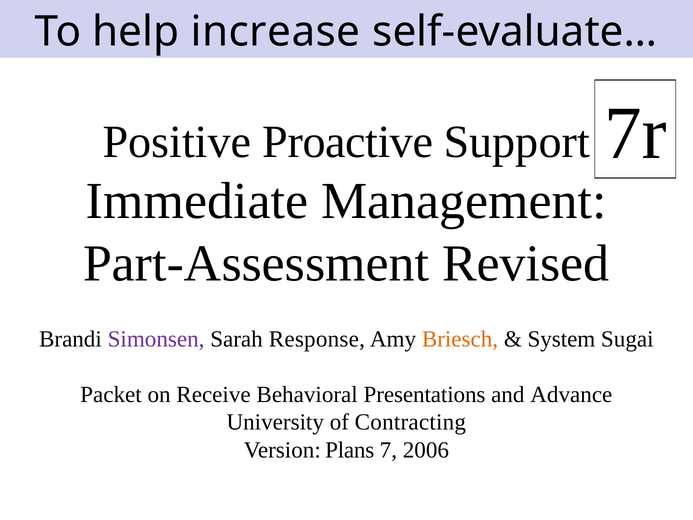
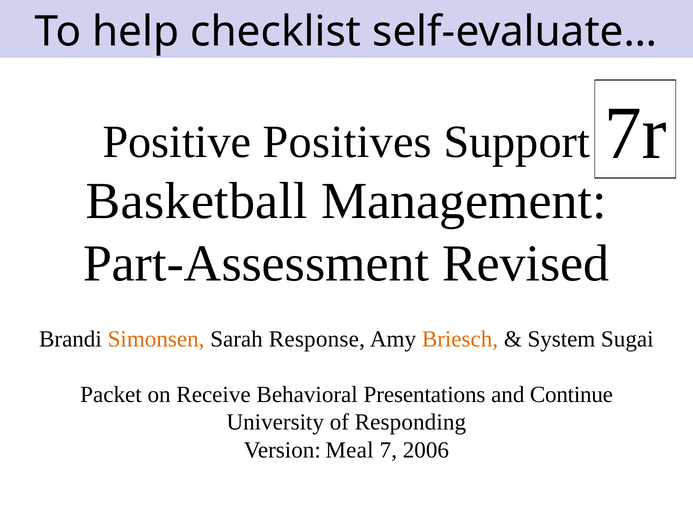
increase: increase -> checklist
Proactive: Proactive -> Positives
Immediate: Immediate -> Basketball
Simonsen colour: purple -> orange
Advance: Advance -> Continue
Contracting: Contracting -> Responding
Plans: Plans -> Meal
